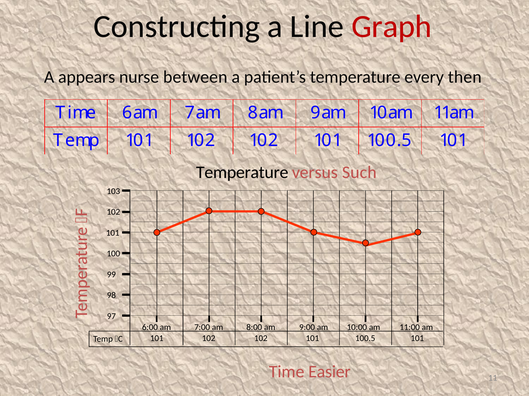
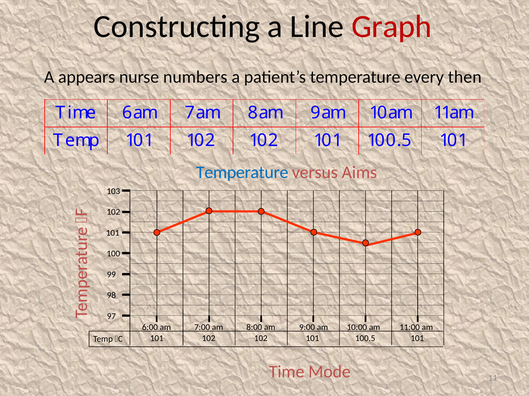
between: between -> numbers
Temperature at (242, 173) colour: black -> blue
Such: Such -> Aims
Easier: Easier -> Mode
